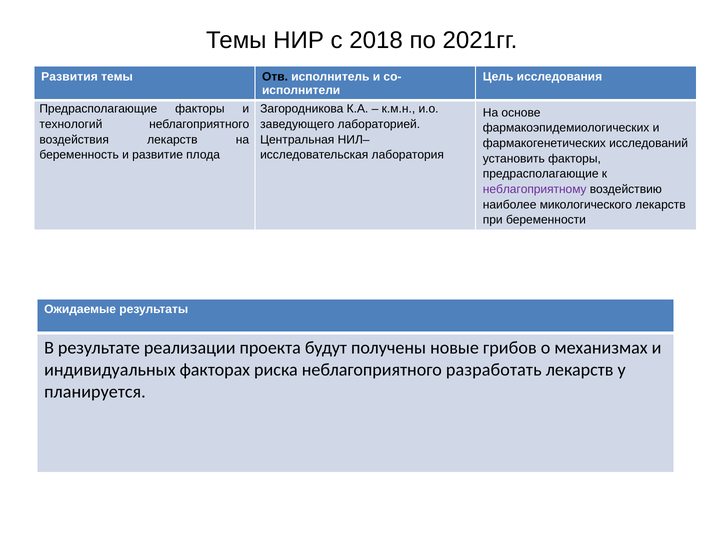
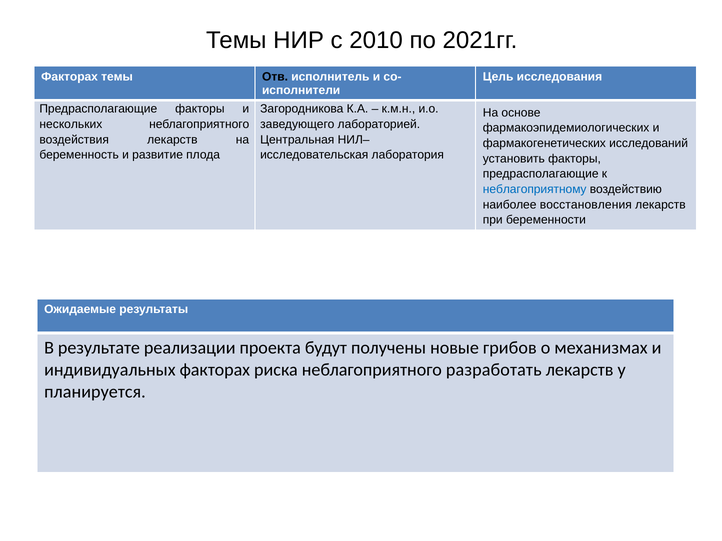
2018: 2018 -> 2010
Развития at (70, 77): Развития -> Факторах
технологий: технологий -> нескольких
неблагоприятному colour: purple -> blue
микологического: микологического -> восстановления
